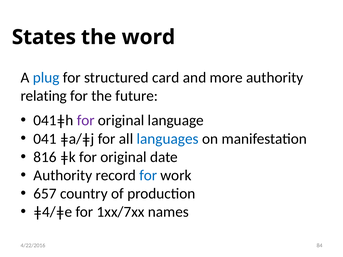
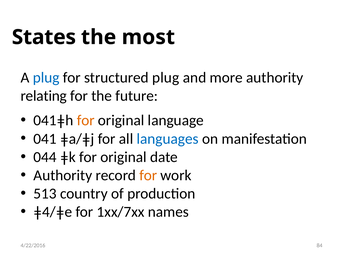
word: word -> most
structured card: card -> plug
for at (86, 121) colour: purple -> orange
816: 816 -> 044
for at (148, 176) colour: blue -> orange
657: 657 -> 513
